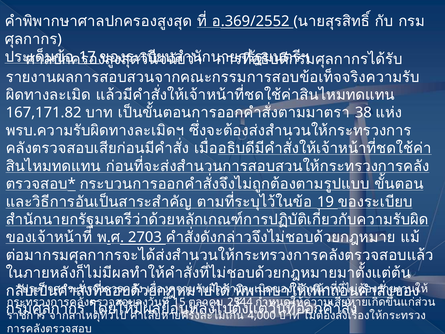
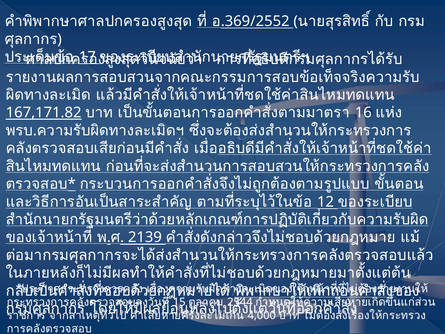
167,171.82 underline: none -> present
38: 38 -> 16
19: 19 -> 12
2703: 2703 -> 2139
